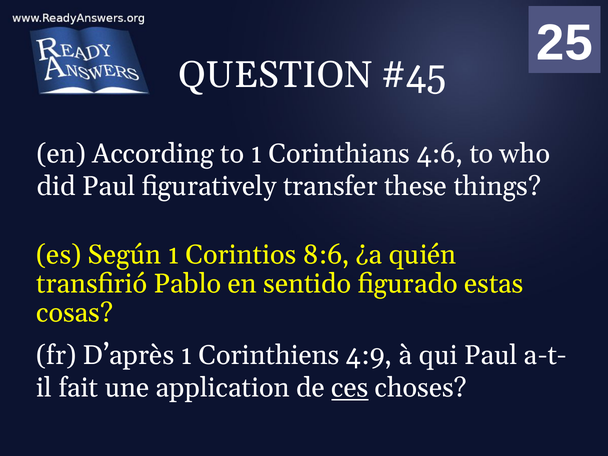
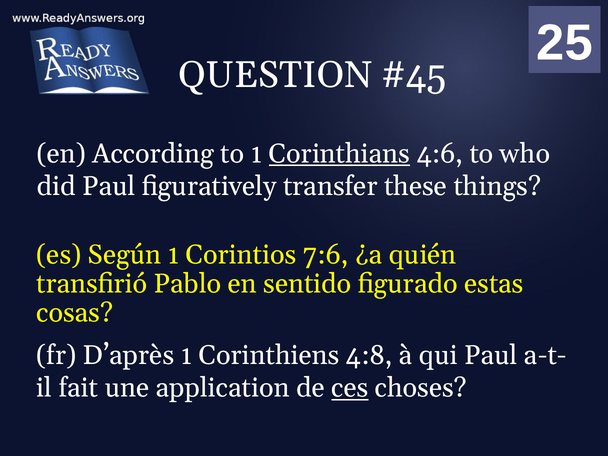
Corinthians underline: none -> present
8:6: 8:6 -> 7:6
4:9: 4:9 -> 4:8
